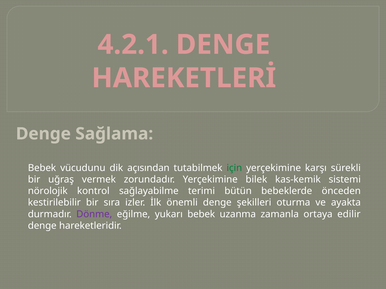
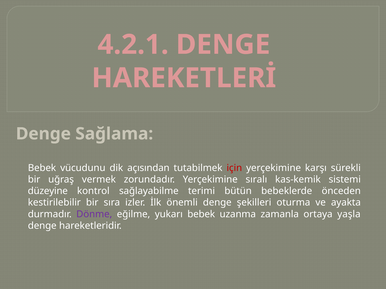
için colour: green -> red
bilek: bilek -> sıralı
nörolojik: nörolojik -> düzeyine
edilir: edilir -> yaşla
